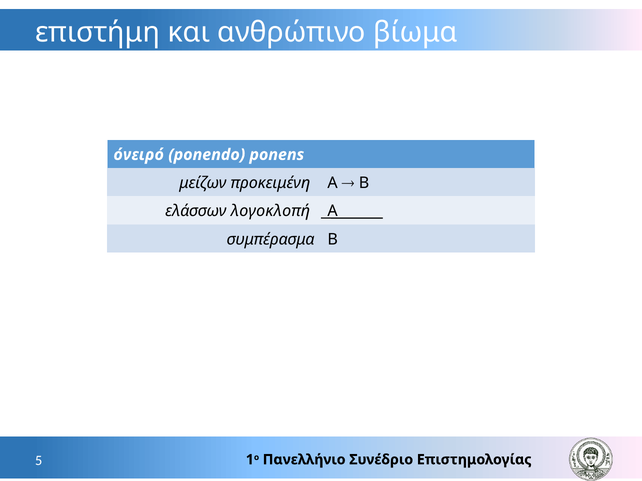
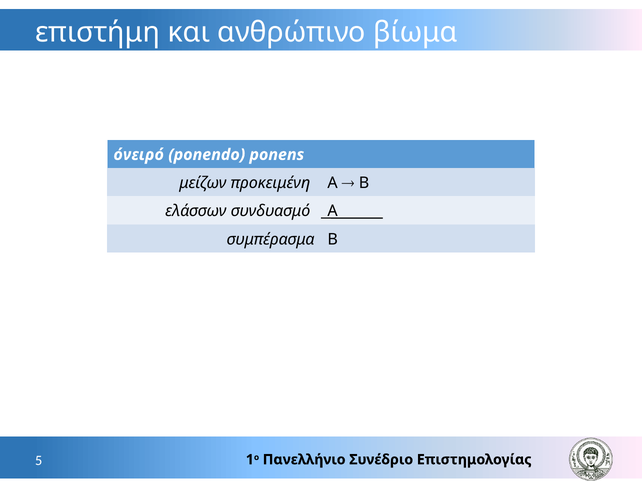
λογοκλοπή: λογοκλοπή -> συνδυασμό
